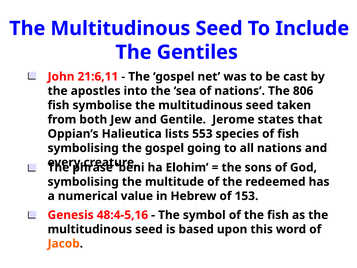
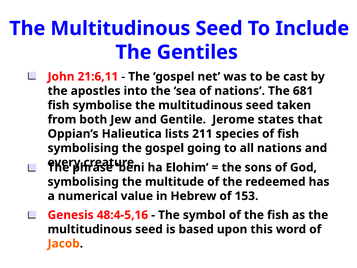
806: 806 -> 681
553: 553 -> 211
